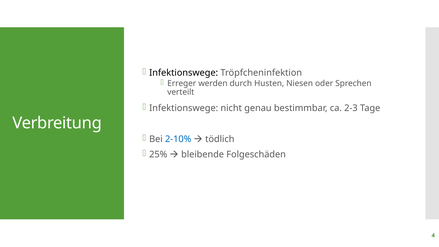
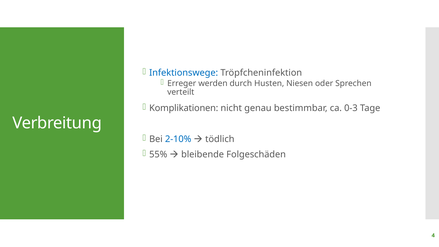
Infektionswege at (184, 73) colour: black -> blue
Infektionswege at (184, 108): Infektionswege -> Komplikationen
2-3: 2-3 -> 0-3
25%: 25% -> 55%
